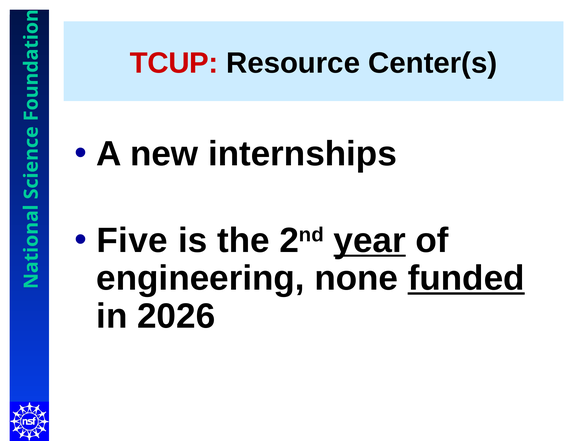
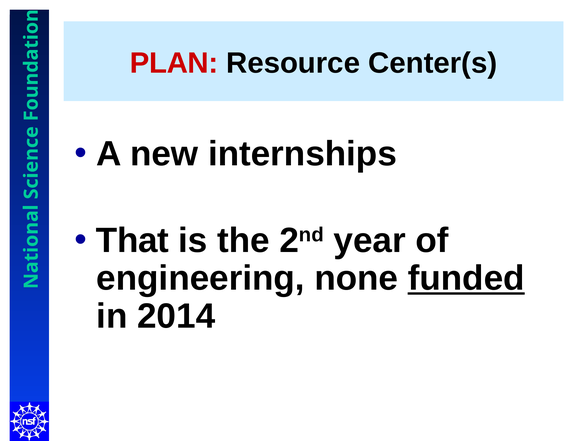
TCUP: TCUP -> PLAN
Five: Five -> That
year underline: present -> none
2026: 2026 -> 2014
